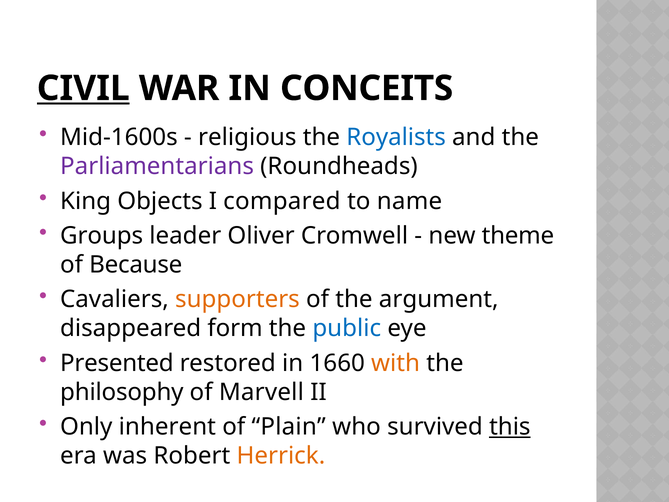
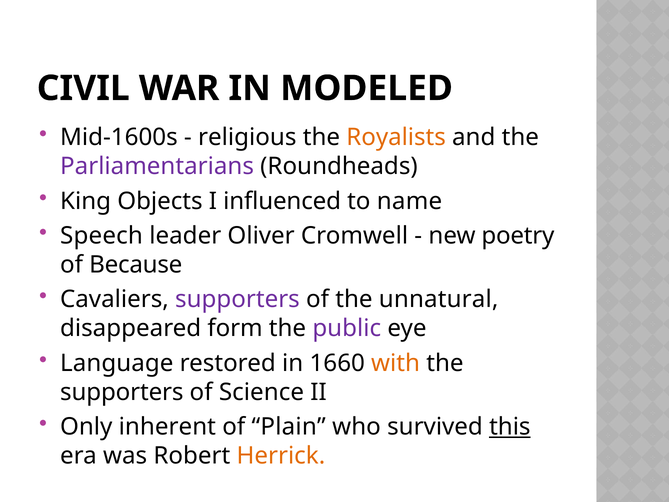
CIVIL underline: present -> none
CONCEITS: CONCEITS -> MODELED
Royalists colour: blue -> orange
compared: compared -> influenced
Groups: Groups -> Speech
theme: theme -> poetry
supporters at (237, 299) colour: orange -> purple
argument: argument -> unnatural
public colour: blue -> purple
Presented: Presented -> Language
philosophy at (122, 392): philosophy -> supporters
Marvell: Marvell -> Science
